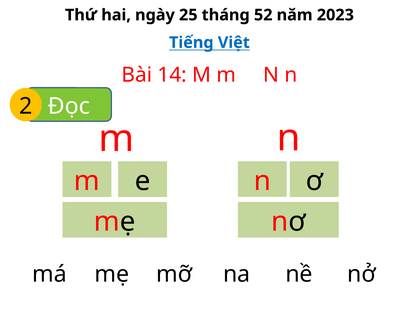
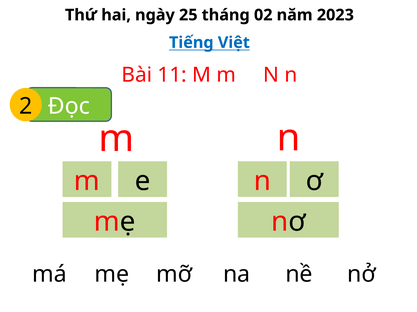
52: 52 -> 02
14: 14 -> 11
